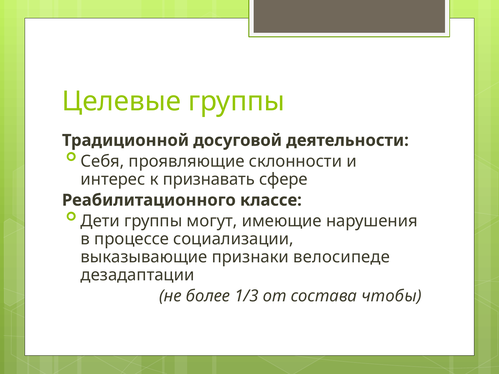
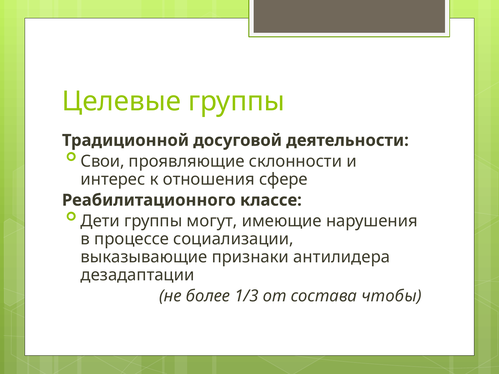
Себя: Себя -> Свои
признавать: признавать -> отношения
велосипеде: велосипеде -> антилидера
